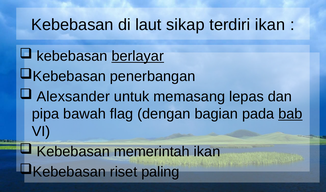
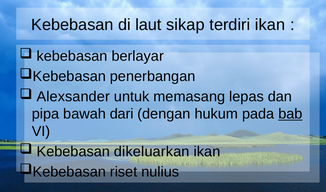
berlayar underline: present -> none
flag: flag -> dari
bagian: bagian -> hukum
memerintah: memerintah -> dikeluarkan
paling: paling -> nulius
